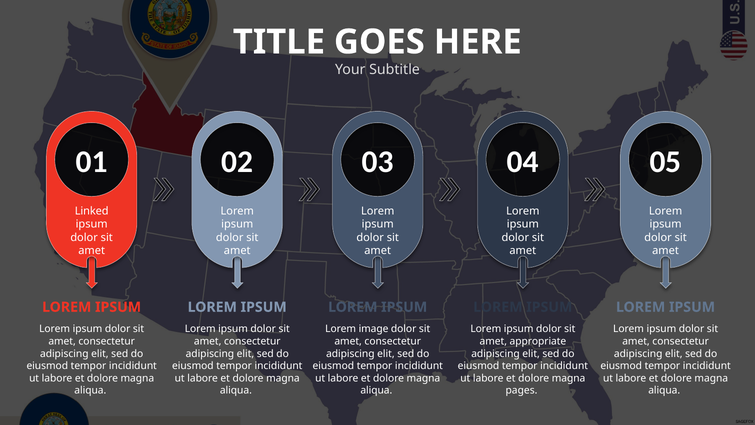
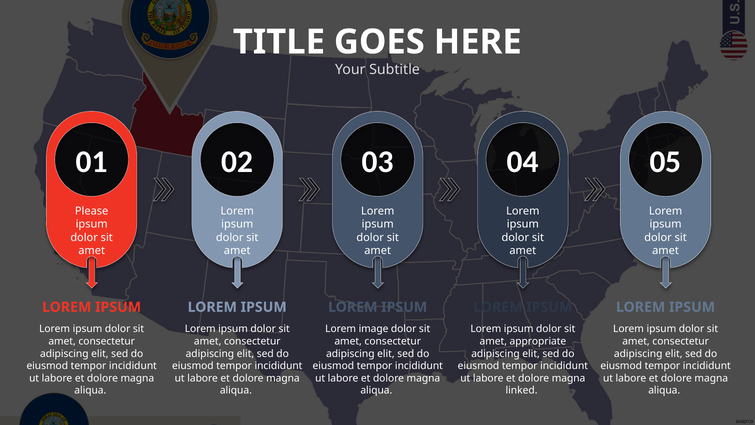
Linked: Linked -> Please
pages: pages -> linked
